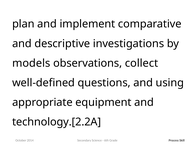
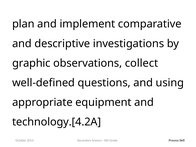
models: models -> graphic
technology.[2.2A: technology.[2.2A -> technology.[4.2A
